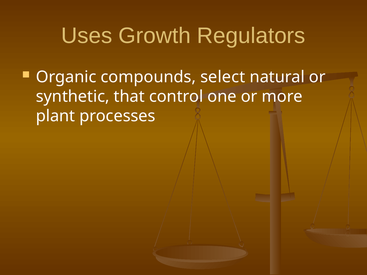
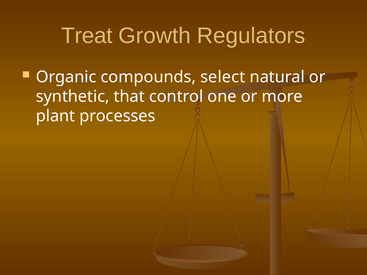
Uses: Uses -> Treat
